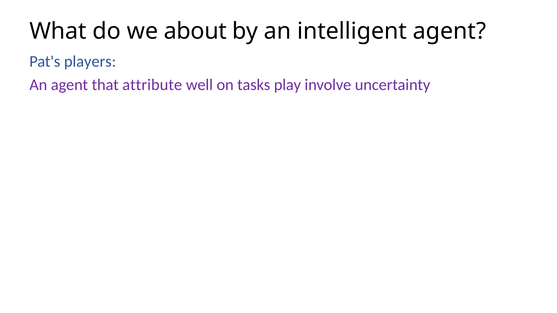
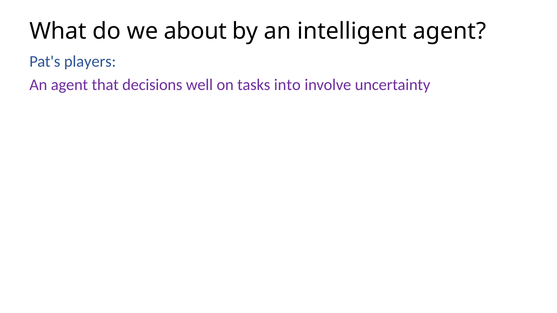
attribute: attribute -> decisions
play: play -> into
